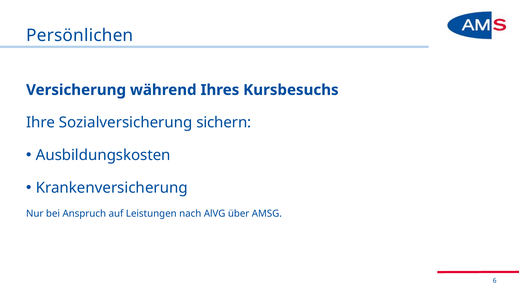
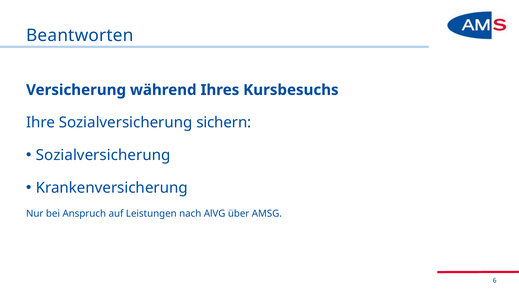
Persönlichen: Persönlichen -> Beantworten
Ausbildungskosten at (103, 155): Ausbildungskosten -> Sozialversicherung
